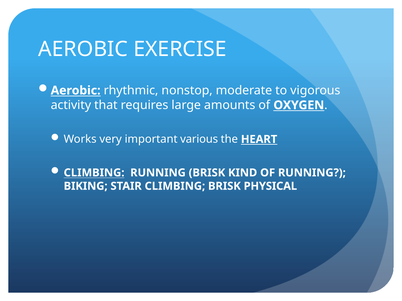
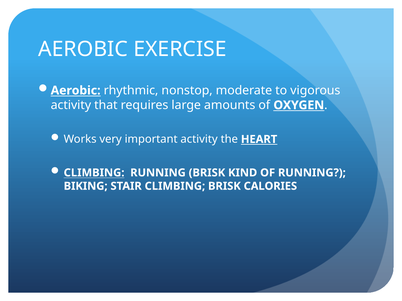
important various: various -> activity
PHYSICAL: PHYSICAL -> CALORIES
